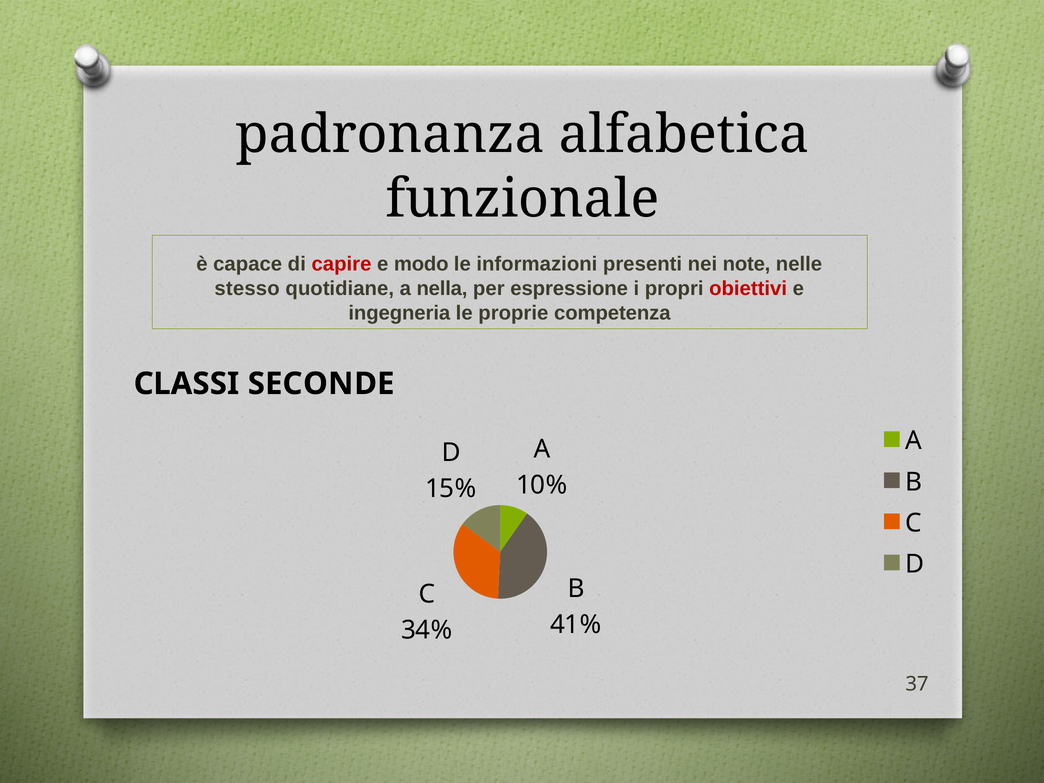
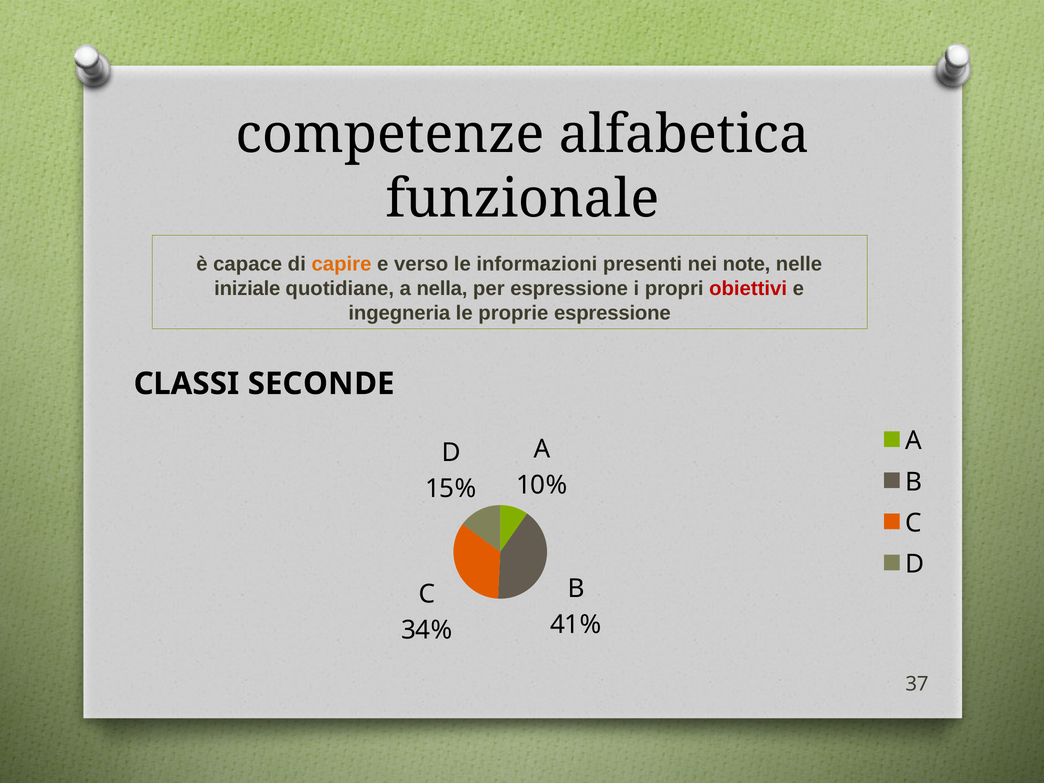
padronanza: padronanza -> competenze
capire colour: red -> orange
modo: modo -> verso
stesso: stesso -> iniziale
proprie competenza: competenza -> espressione
